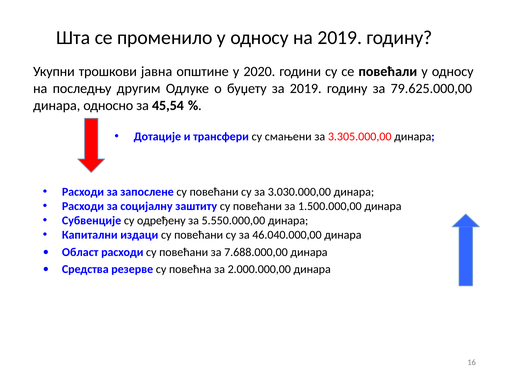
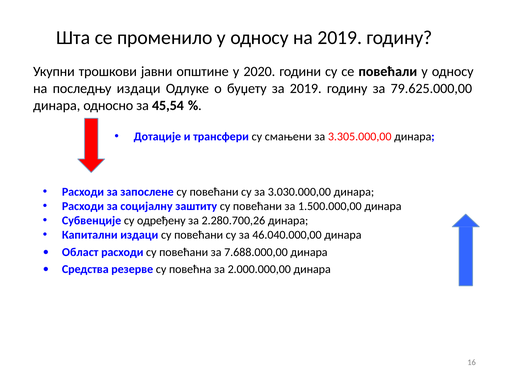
јавна: јавна -> јавни
последњу другим: другим -> издаци
5.550.000,00: 5.550.000,00 -> 2.280.700,26
